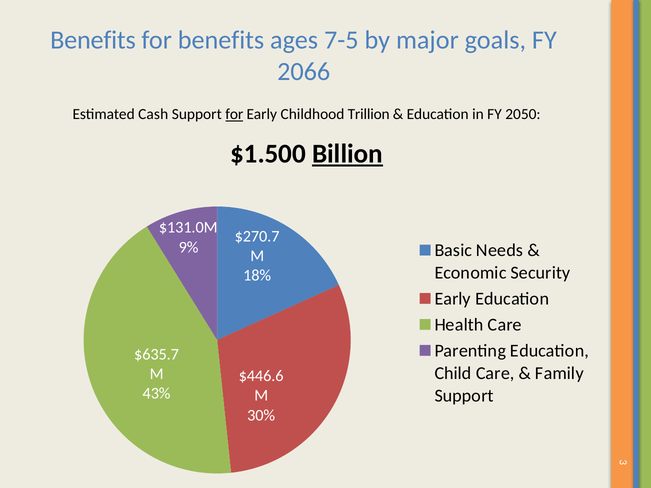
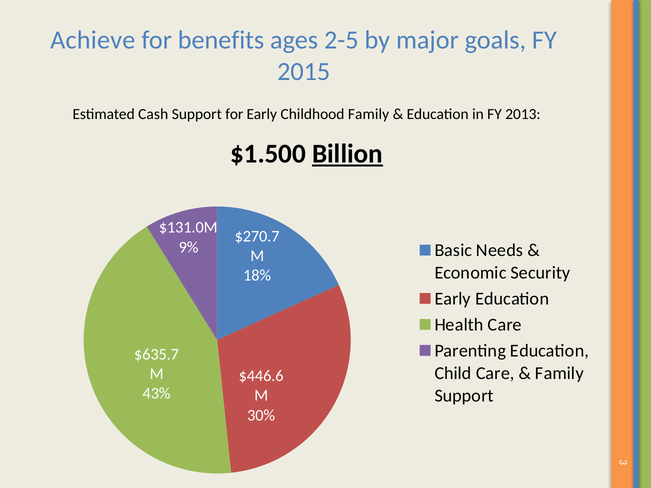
Benefits at (93, 40): Benefits -> Achieve
7-5: 7-5 -> 2-5
2066: 2066 -> 2015
for at (234, 114) underline: present -> none
Childhood Trillion: Trillion -> Family
2050: 2050 -> 2013
